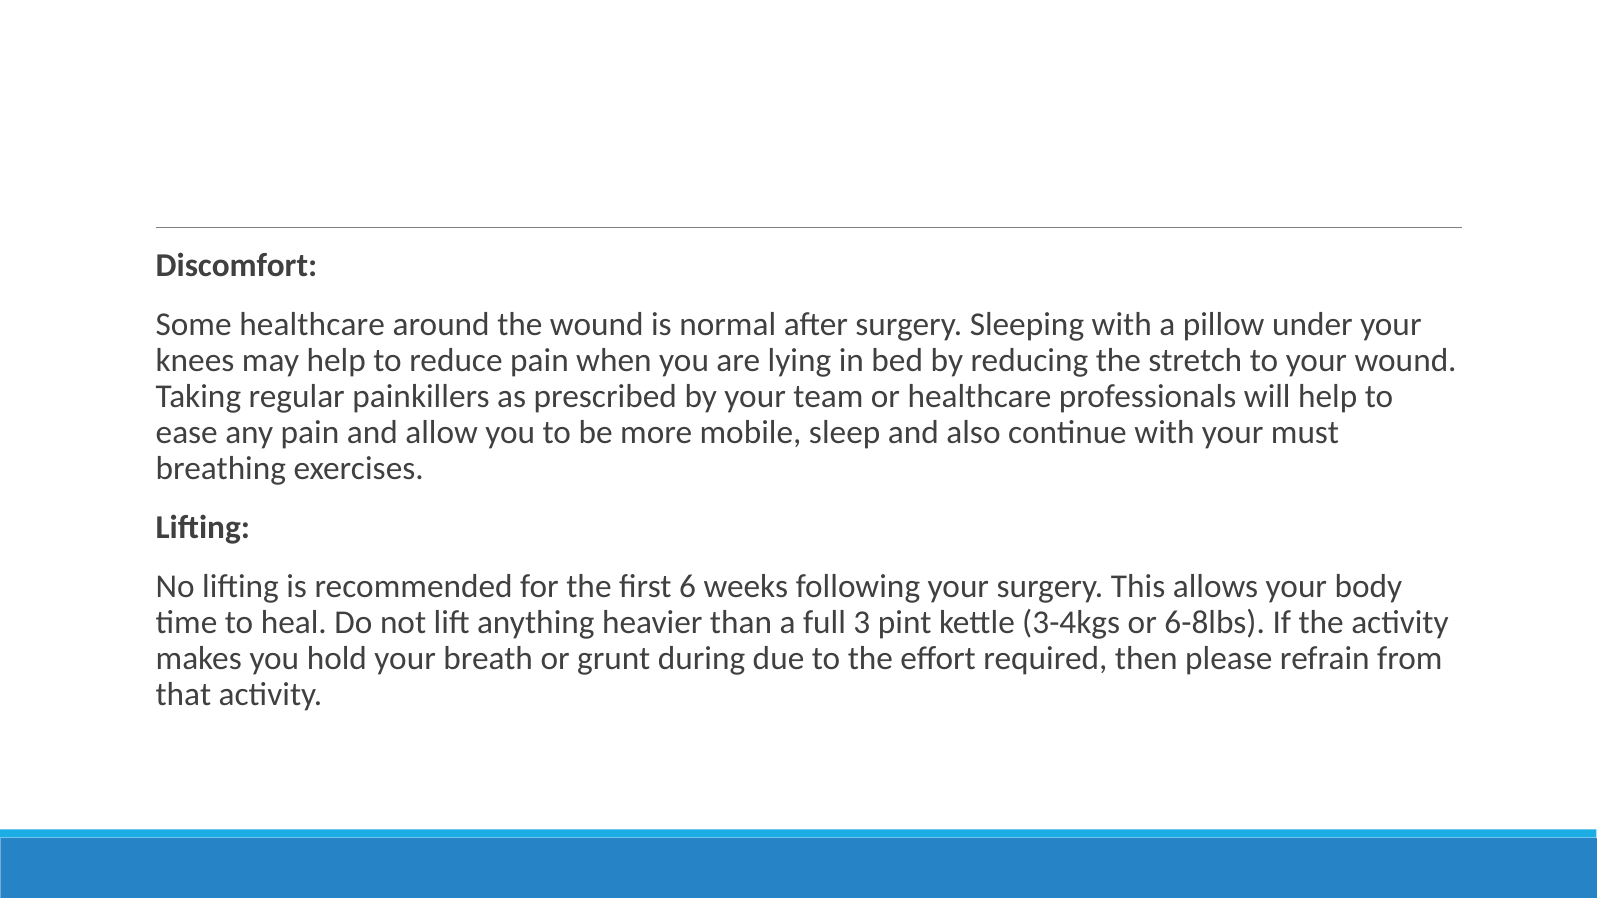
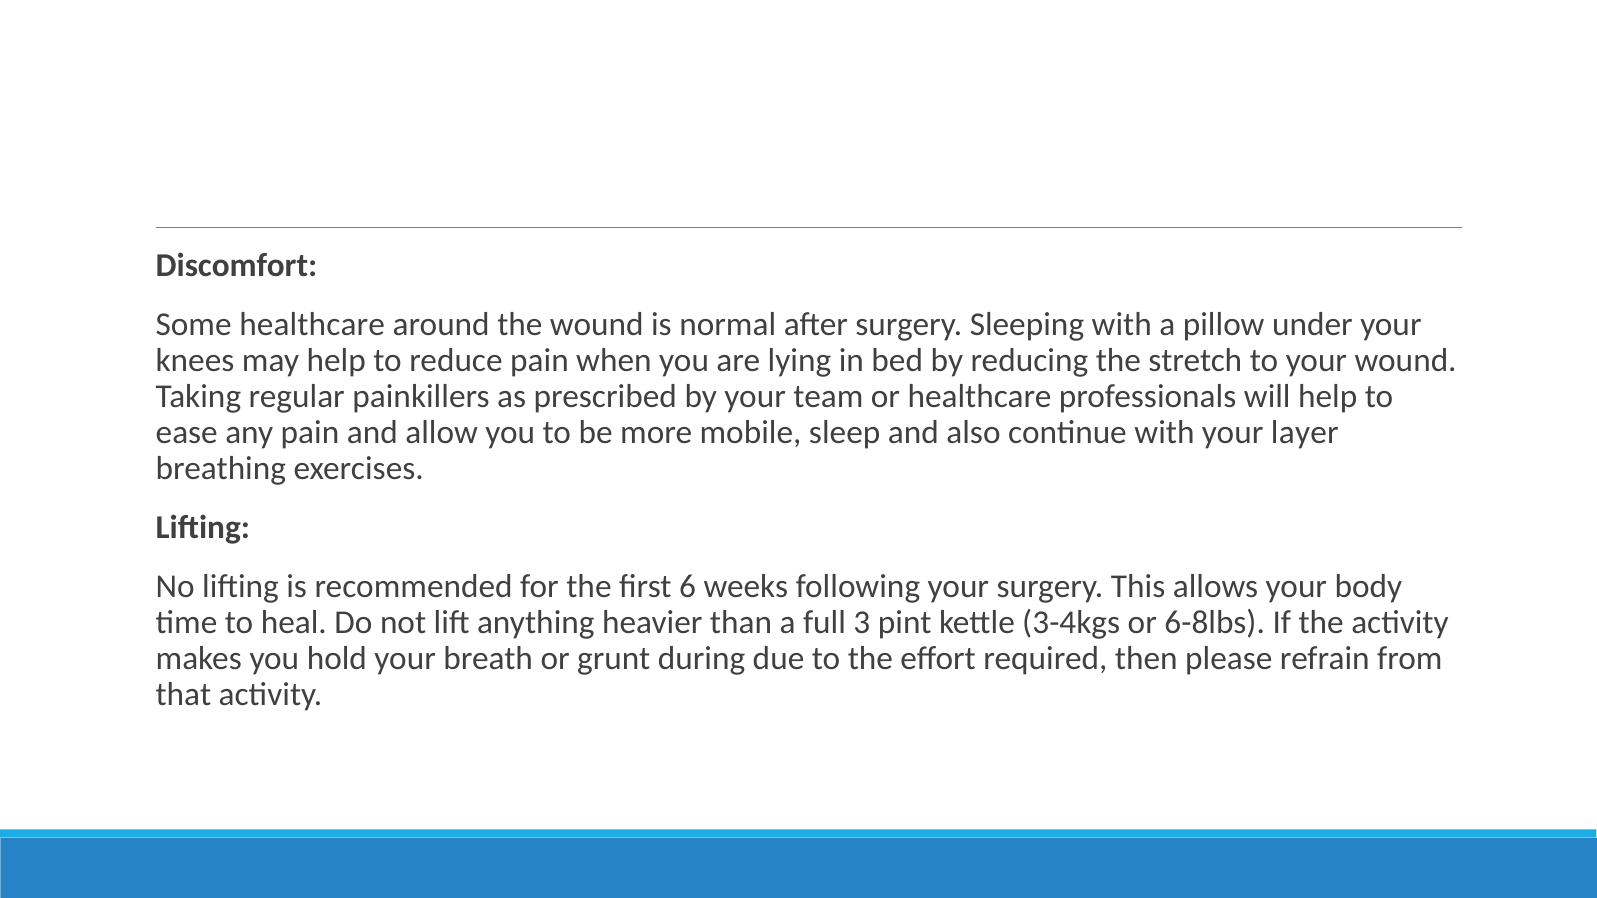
must: must -> layer
